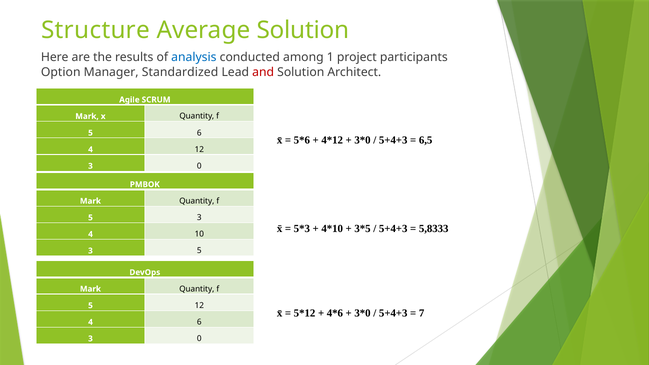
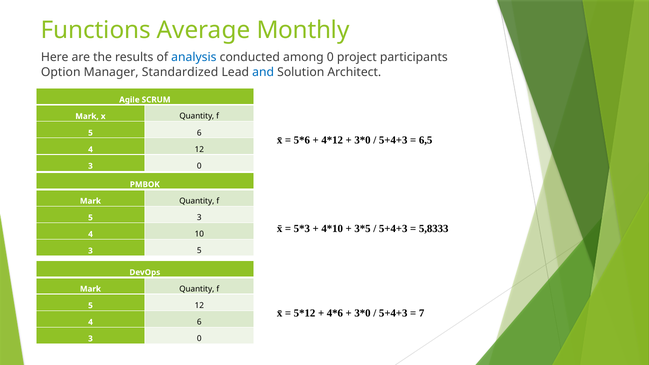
Structure: Structure -> Functions
Average Solution: Solution -> Monthly
among 1: 1 -> 0
and colour: red -> blue
